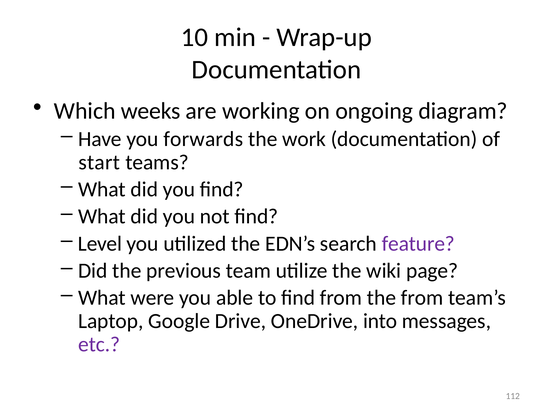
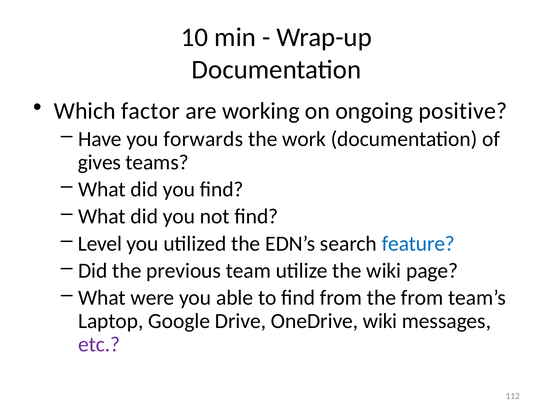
weeks: weeks -> factor
diagram: diagram -> positive
start: start -> gives
feature colour: purple -> blue
OneDrive into: into -> wiki
